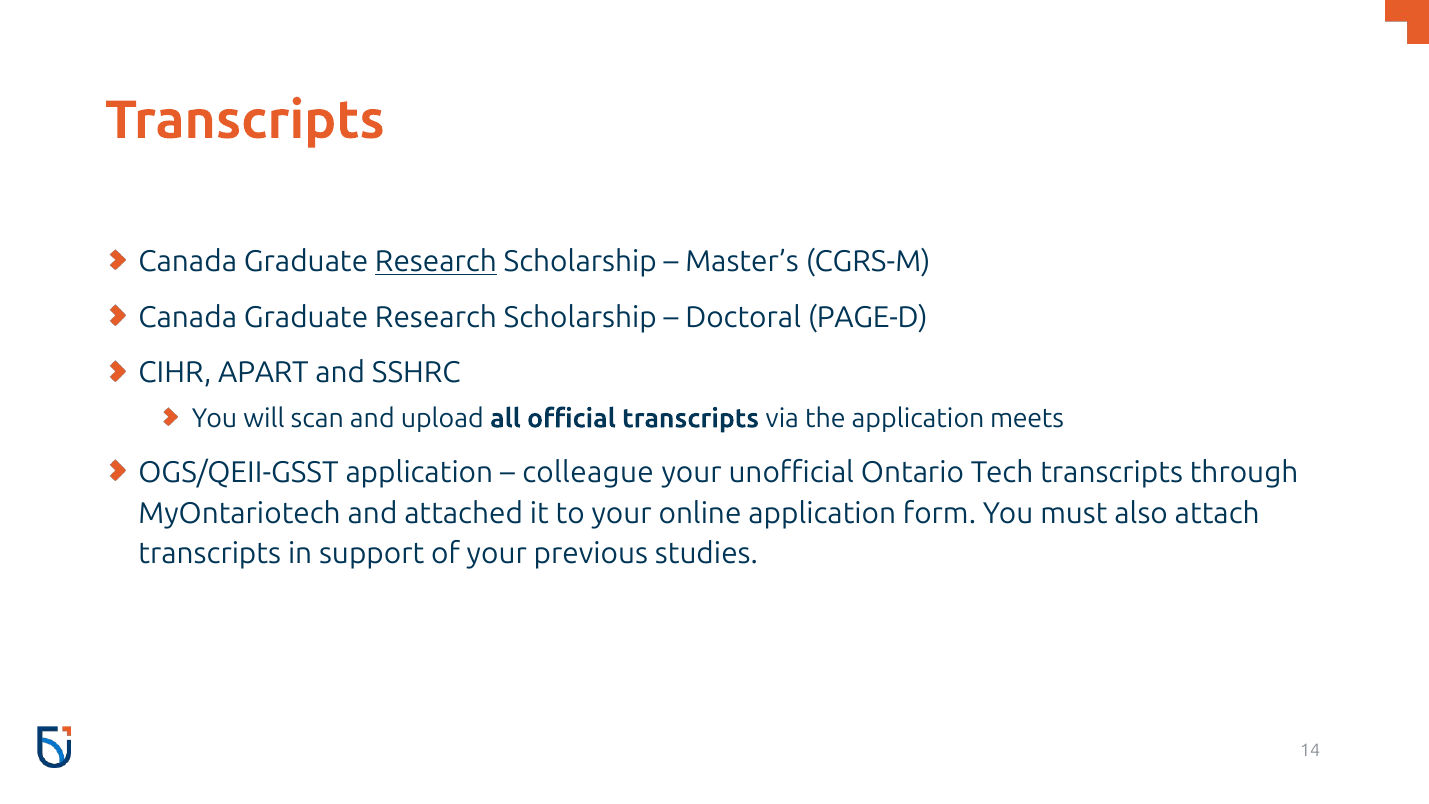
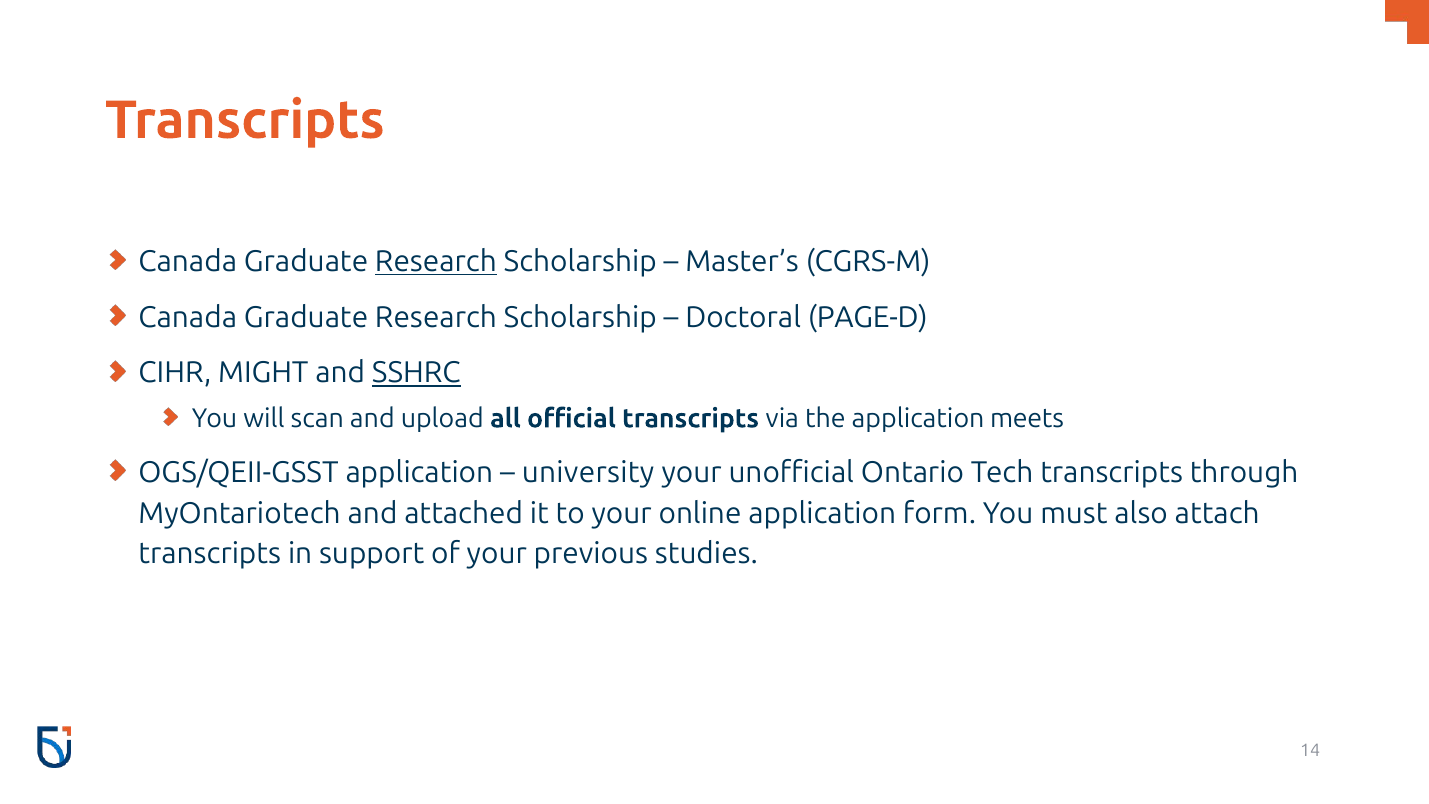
APART: APART -> MIGHT
SSHRC underline: none -> present
colleague: colleague -> university
